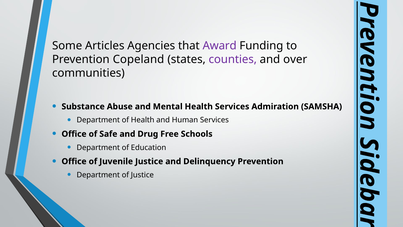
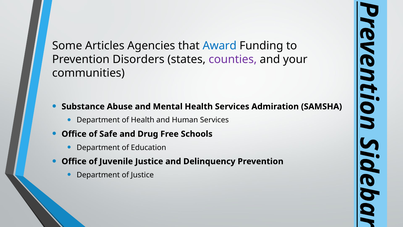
Award colour: purple -> blue
Copeland: Copeland -> Disorders
over: over -> your
